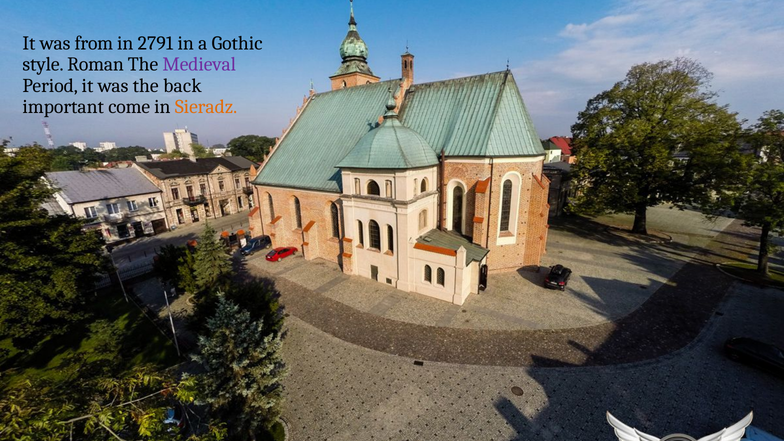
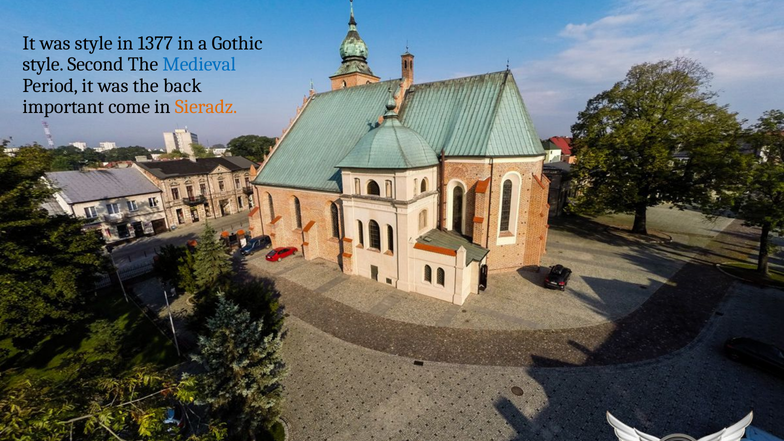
was from: from -> style
2791: 2791 -> 1377
Roman: Roman -> Second
Medieval colour: purple -> blue
